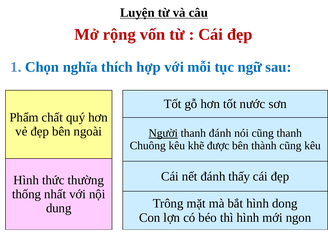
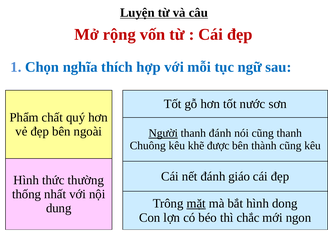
thấy: thấy -> giáo
mặt underline: none -> present
thì hình: hình -> chắc
